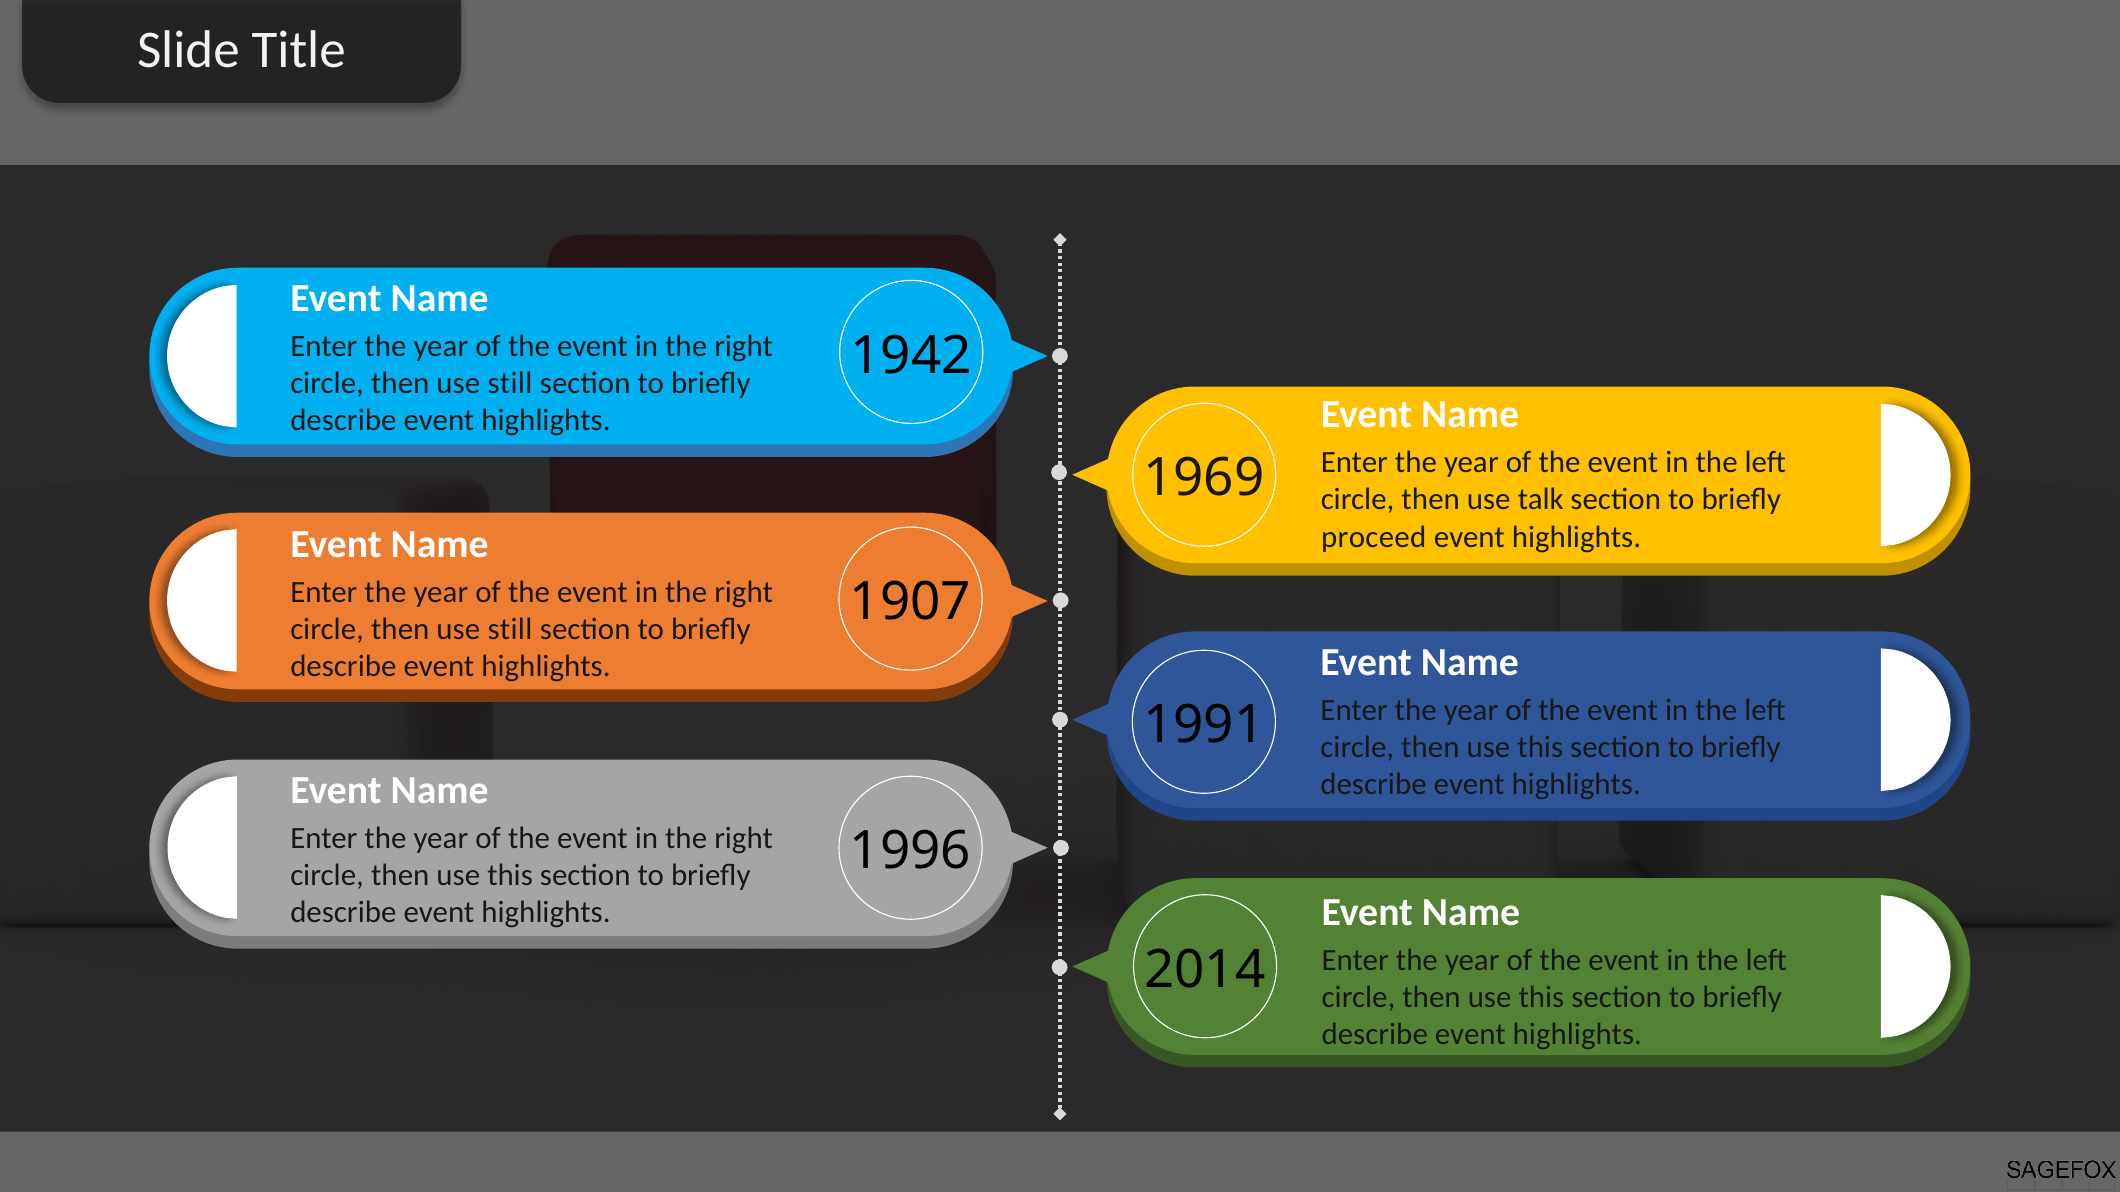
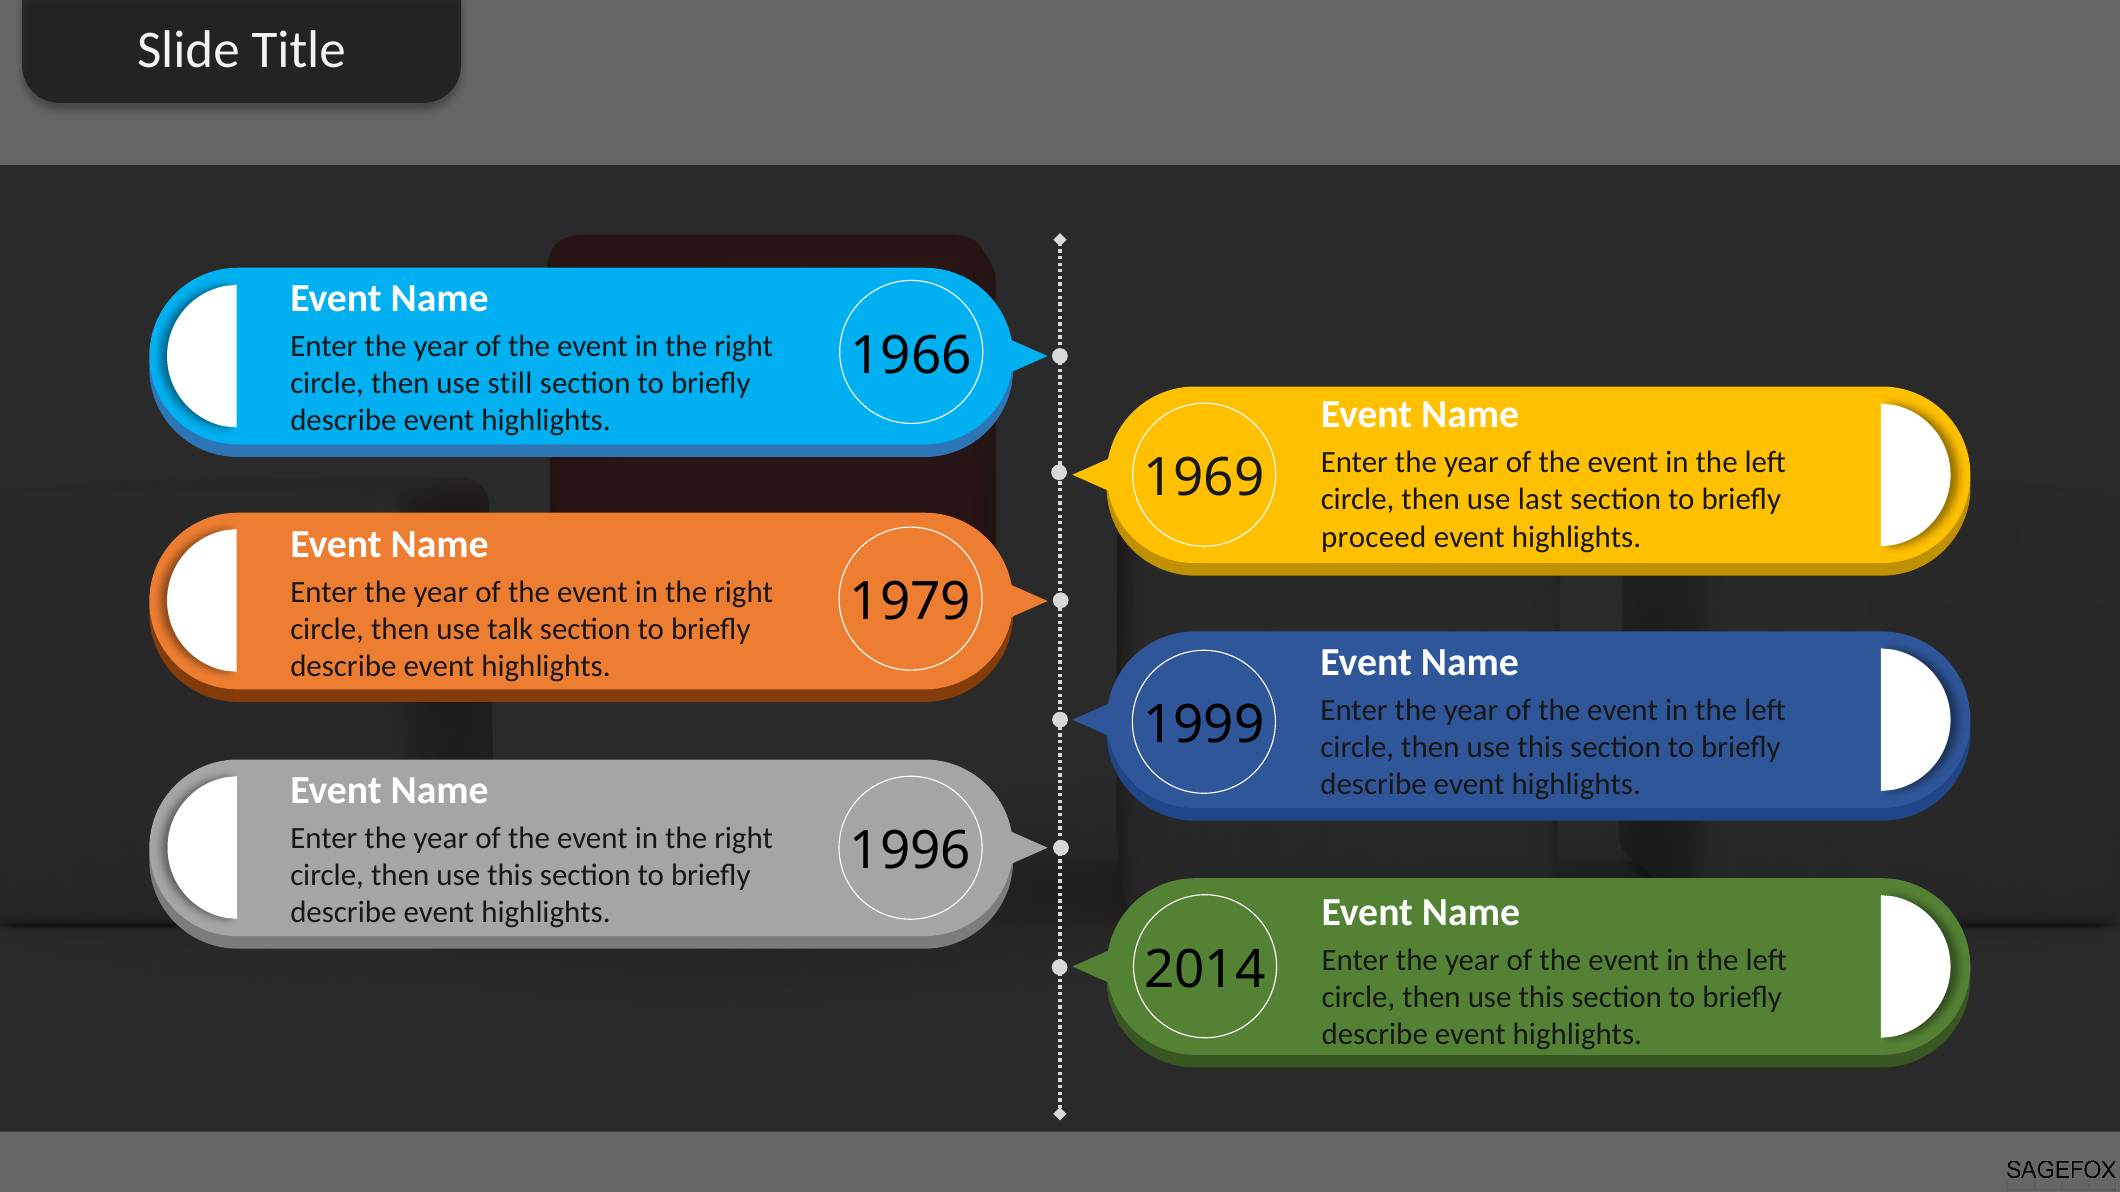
1942: 1942 -> 1966
talk: talk -> last
1907: 1907 -> 1979
still at (510, 630): still -> talk
1991: 1991 -> 1999
